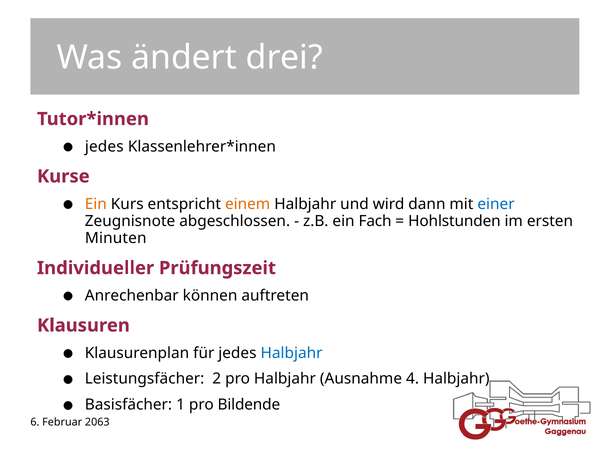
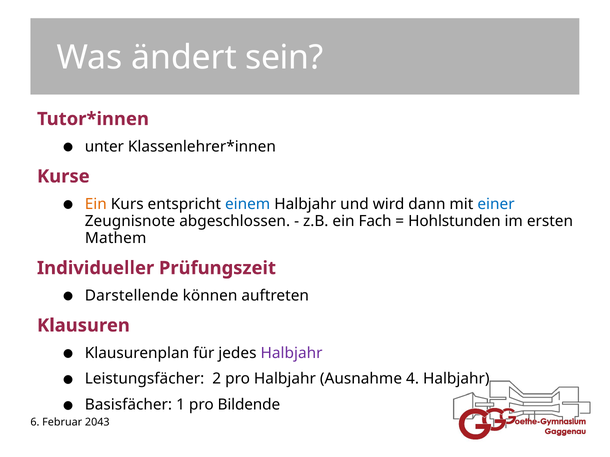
drei: drei -> sein
jedes at (104, 147): jedes -> unter
einem colour: orange -> blue
Minuten: Minuten -> Mathem
Anrechenbar: Anrechenbar -> Darstellende
Halbjahr at (292, 353) colour: blue -> purple
2063: 2063 -> 2043
